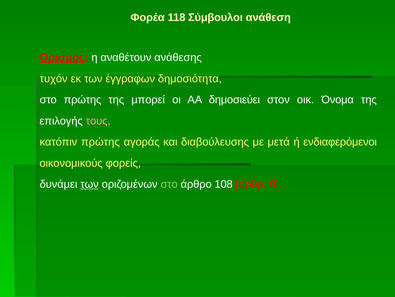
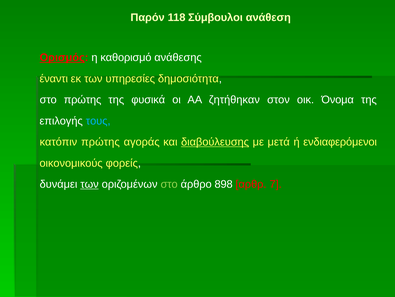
Φορέα: Φορέα -> Παρόν
αναθέτουν: αναθέτουν -> καθορισμό
τυχόν: τυχόν -> έναντι
έγγραφων: έγγραφων -> υπηρεσίες
μπορεί: μπορεί -> φυσικά
δημοσιεύει: δημοσιεύει -> ζητήθηκαν
τους colour: pink -> light blue
διαβούλευσης underline: none -> present
108: 108 -> 898
0: 0 -> 7
